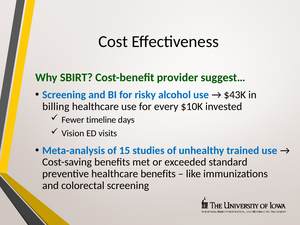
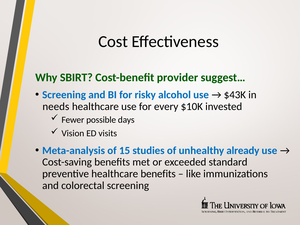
billing: billing -> needs
timeline: timeline -> possible
trained: trained -> already
